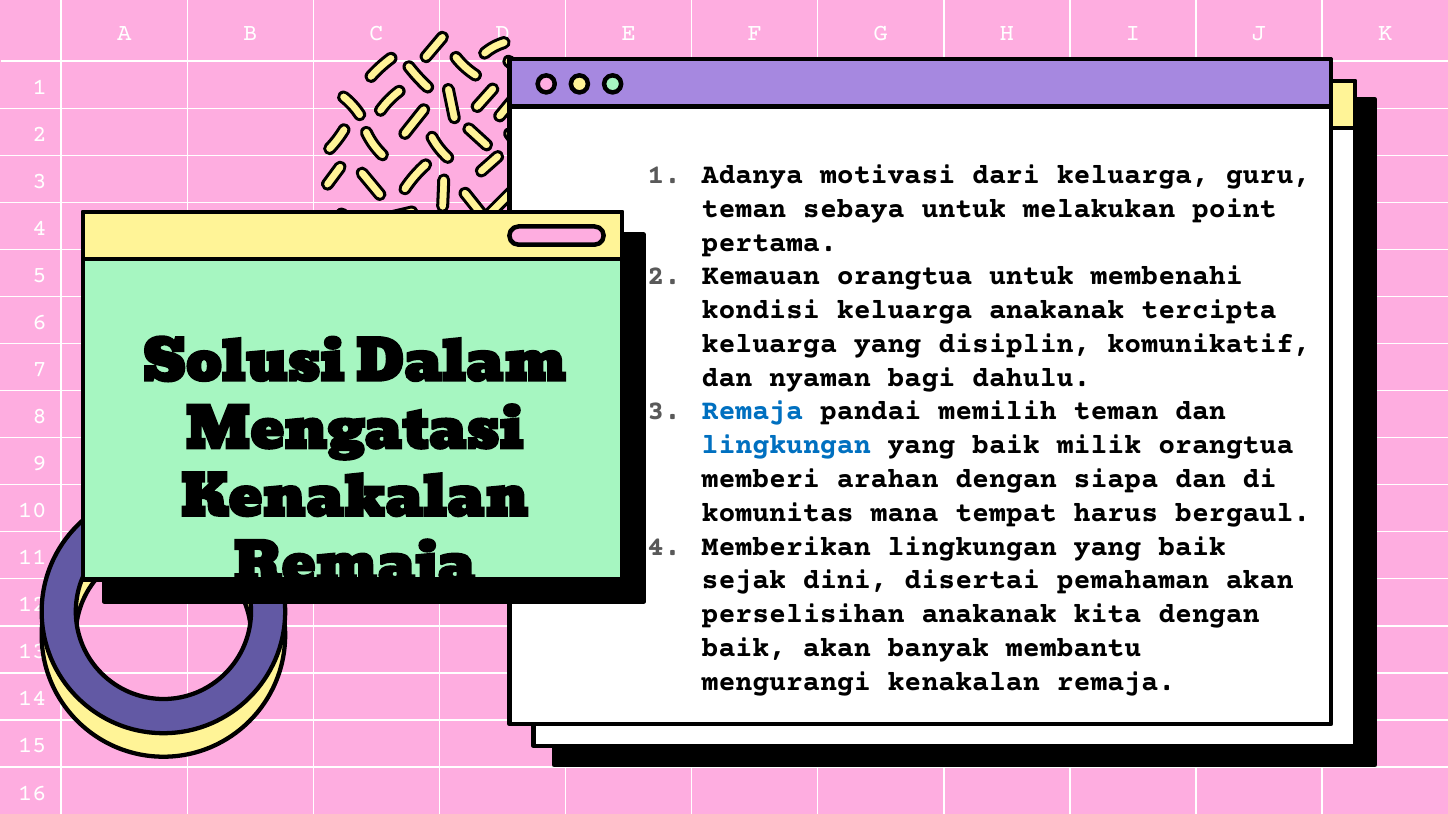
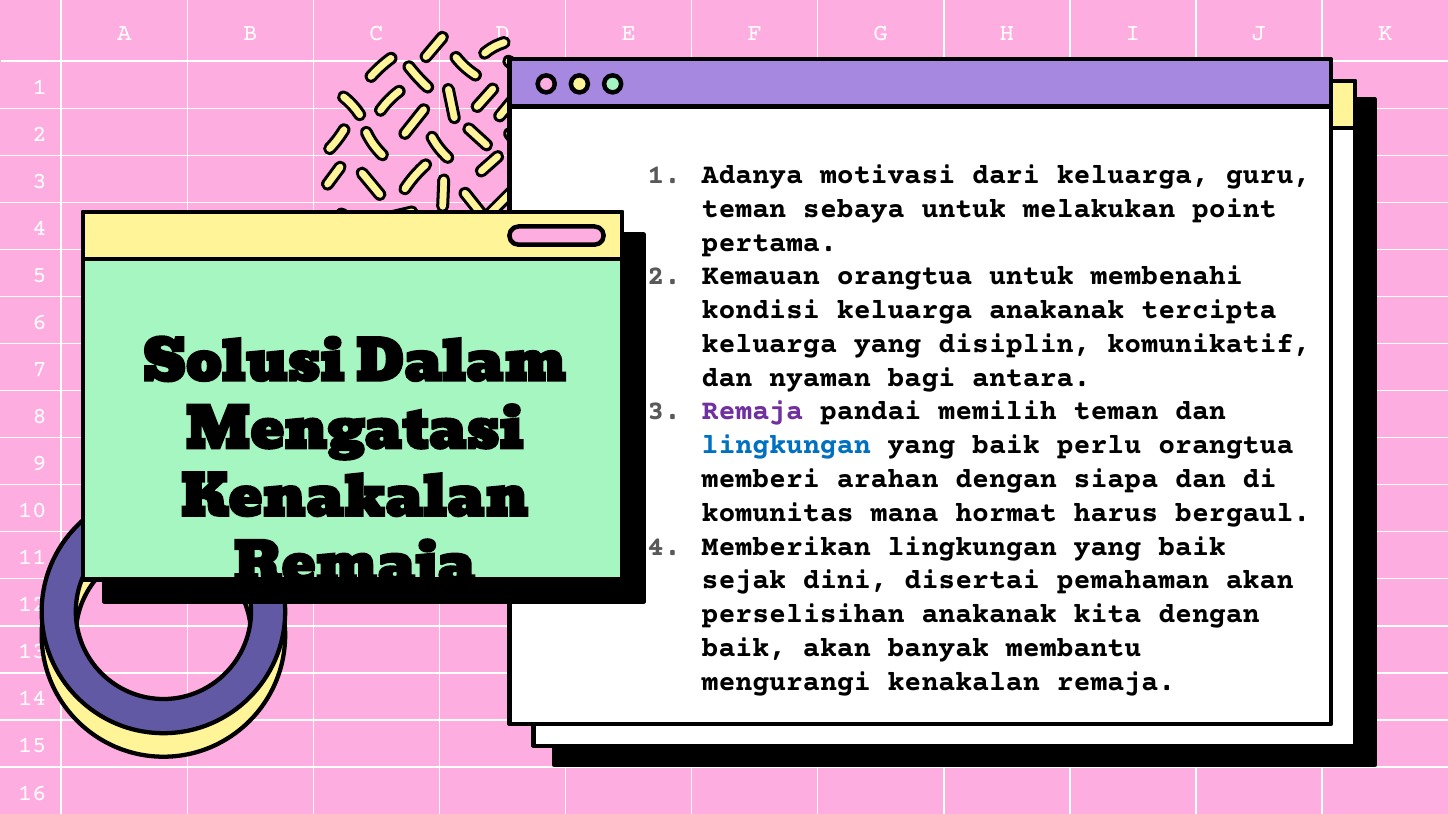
dahulu: dahulu -> antara
Remaja at (752, 411) colour: blue -> purple
milik: milik -> perlu
tempat: tempat -> hormat
